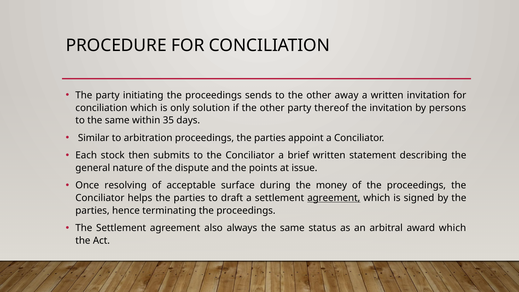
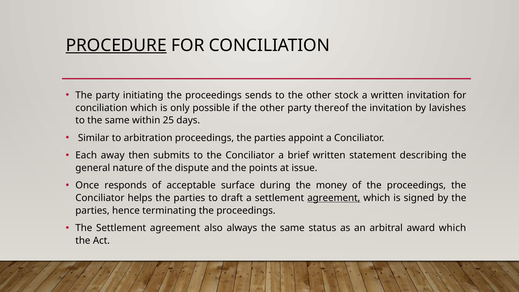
PROCEDURE underline: none -> present
away: away -> stock
solution: solution -> possible
persons: persons -> lavishes
35: 35 -> 25
stock: stock -> away
resolving: resolving -> responds
